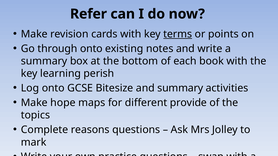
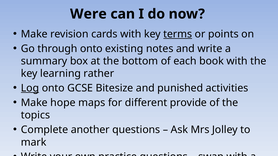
Refer: Refer -> Were
perish: perish -> rather
Log underline: none -> present
and summary: summary -> punished
reasons: reasons -> another
